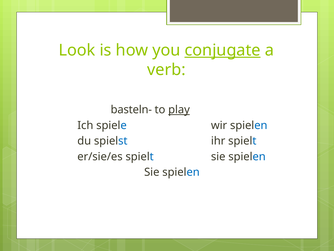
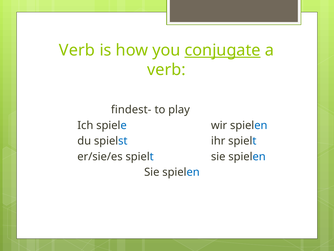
Look at (77, 50): Look -> Verb
basteln-: basteln- -> findest-
play underline: present -> none
